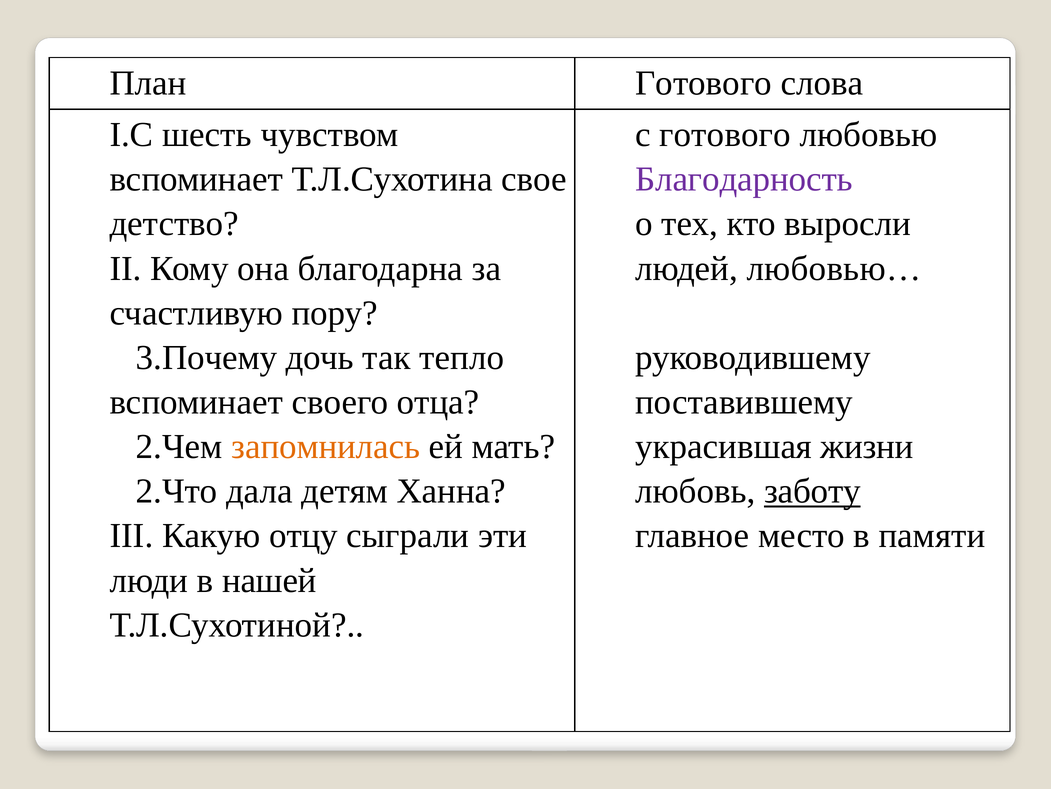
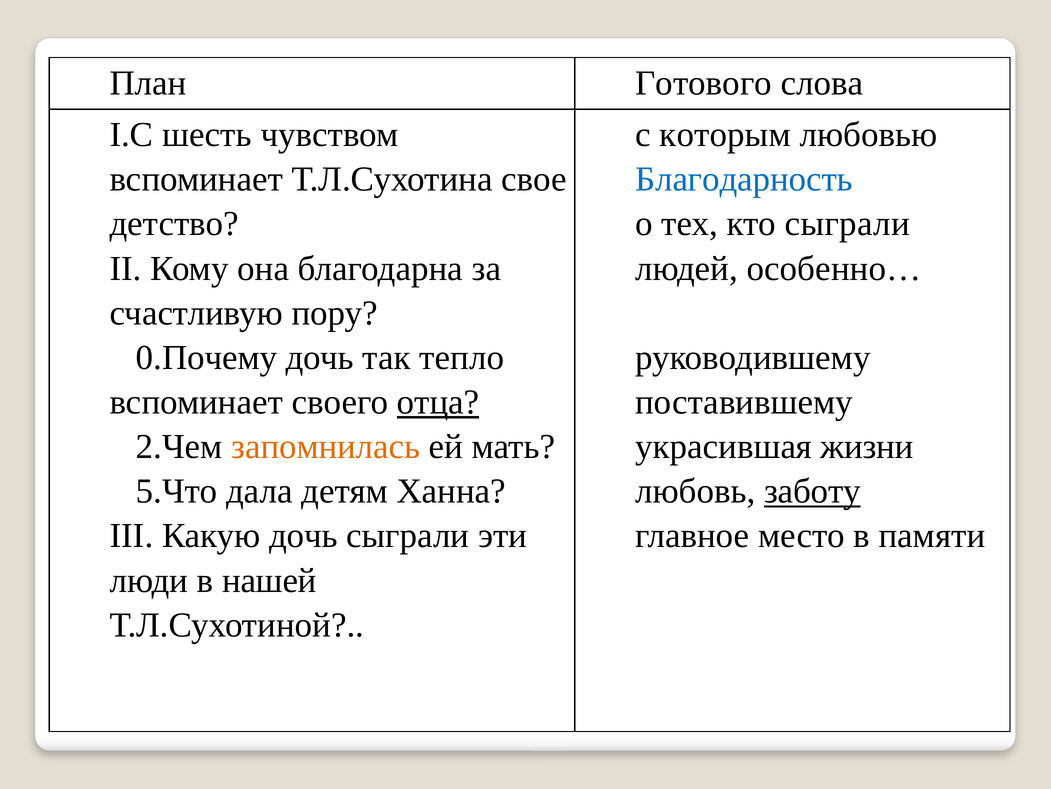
с готового: готового -> которым
Благодарность colour: purple -> blue
кто выросли: выросли -> сыграли
любовью…: любовью… -> особенно…
3.Почему: 3.Почему -> 0.Почему
отца underline: none -> present
2.Что: 2.Что -> 5.Что
Какую отцу: отцу -> дочь
